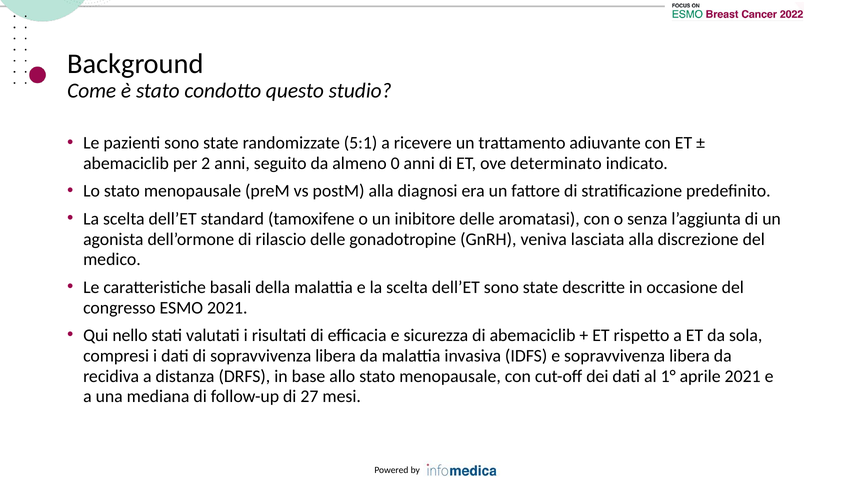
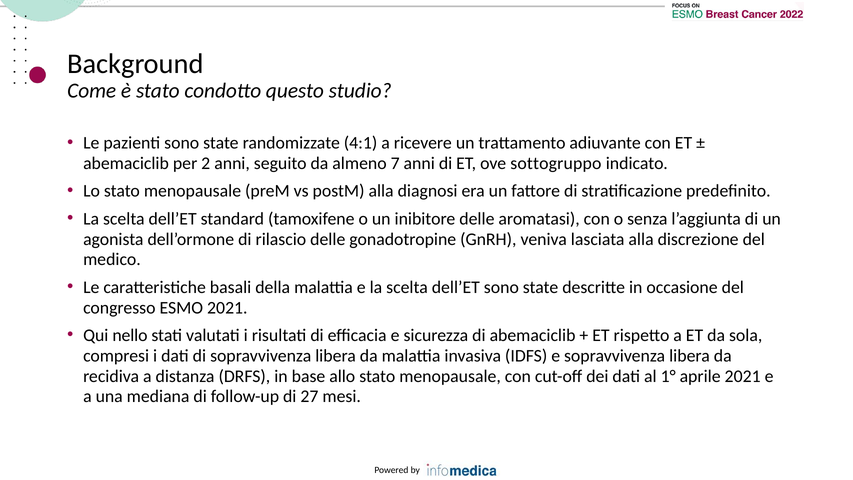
5:1: 5:1 -> 4:1
0: 0 -> 7
determinato: determinato -> sottogruppo
